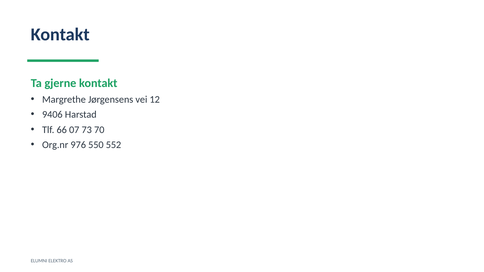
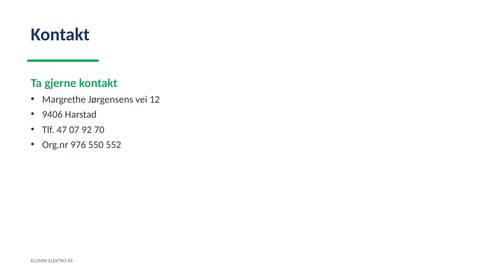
66: 66 -> 47
73: 73 -> 92
